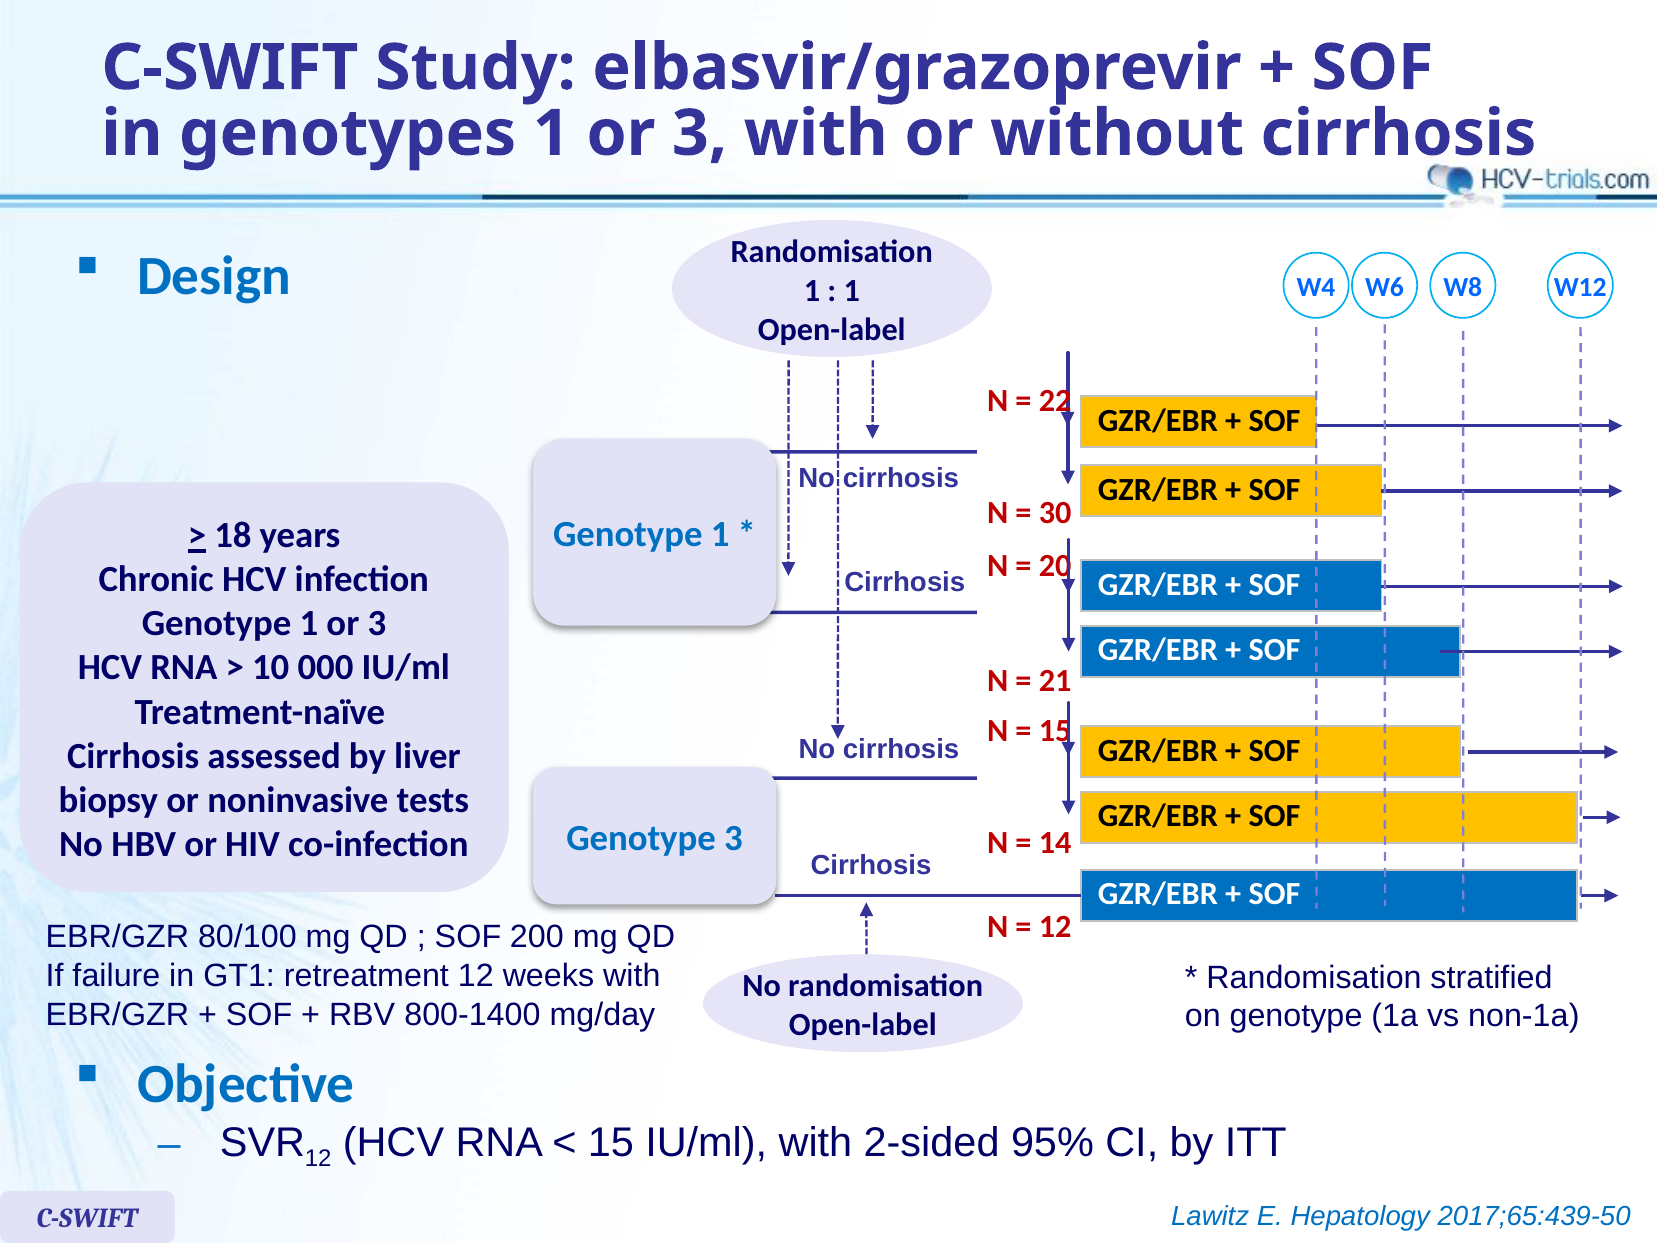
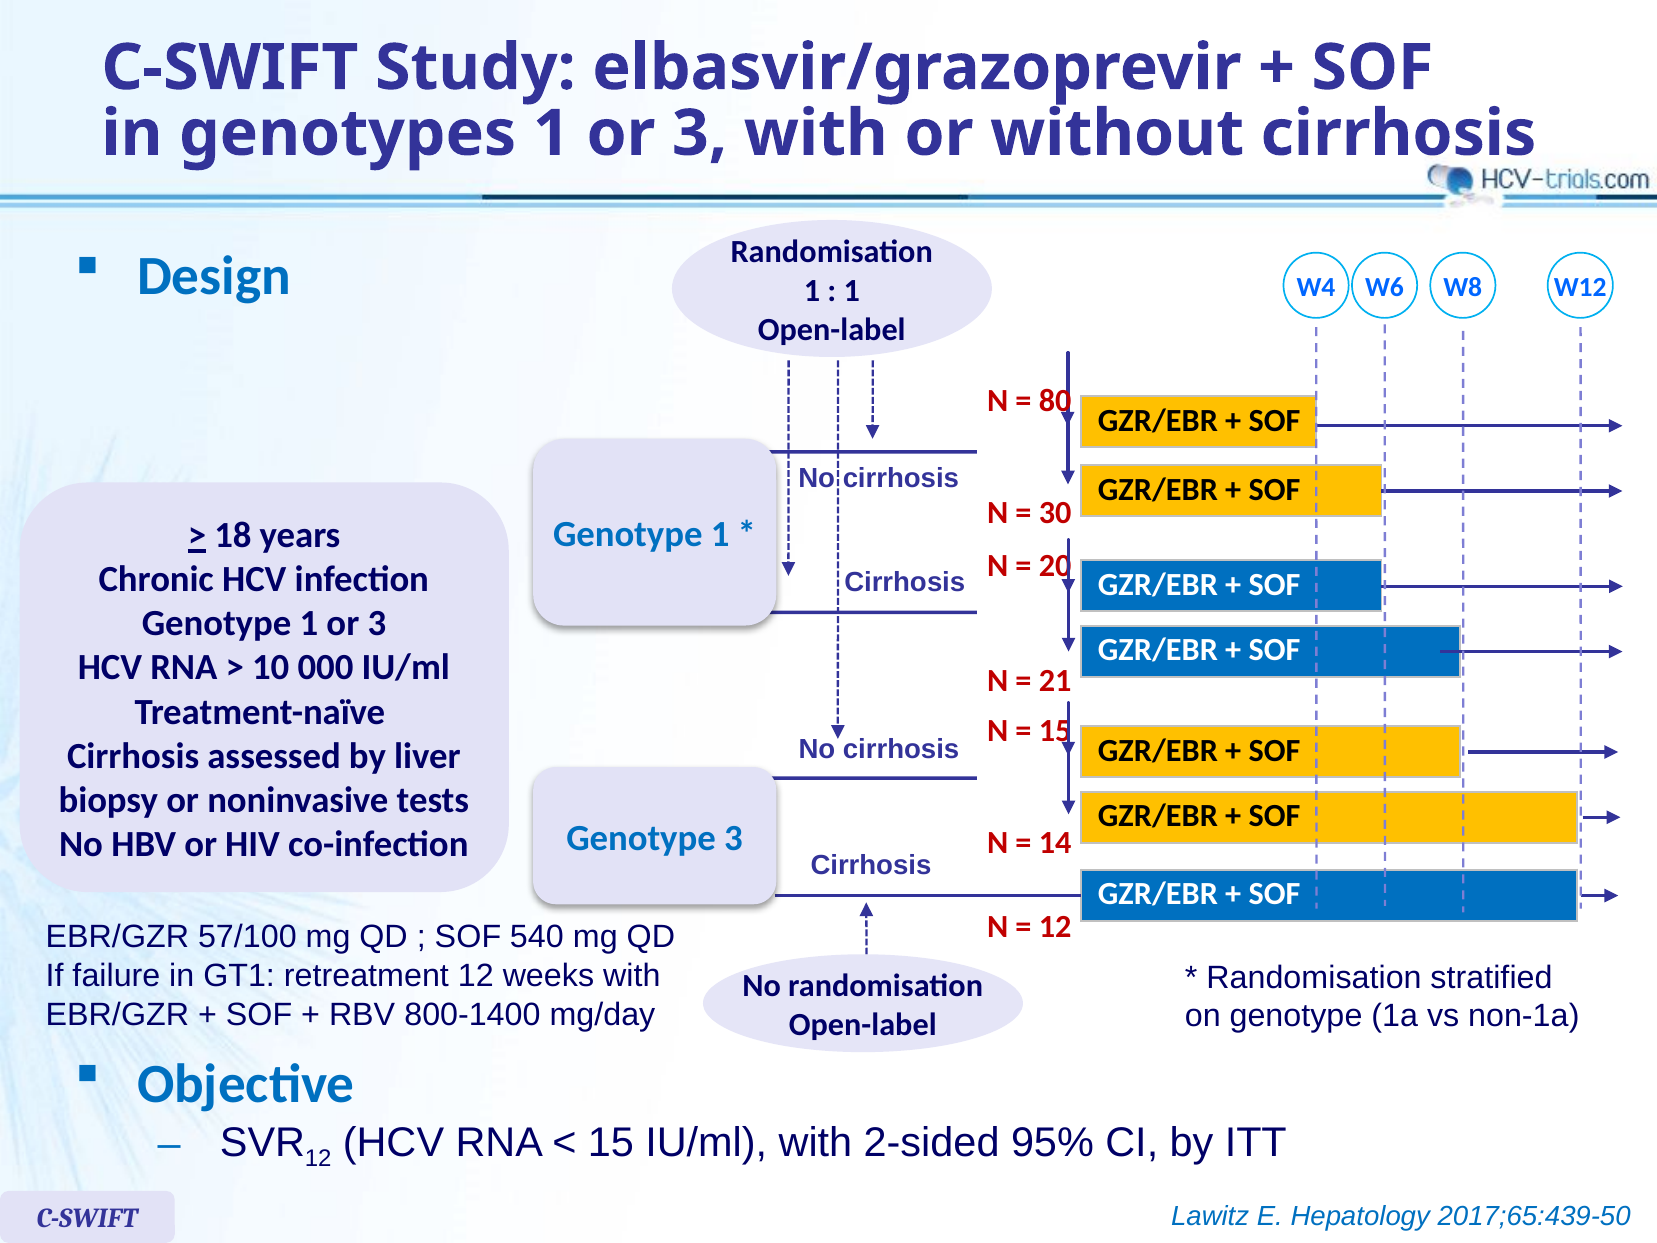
22: 22 -> 80
80/100: 80/100 -> 57/100
200: 200 -> 540
